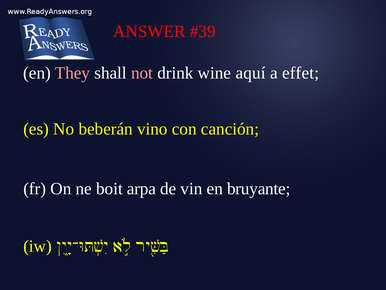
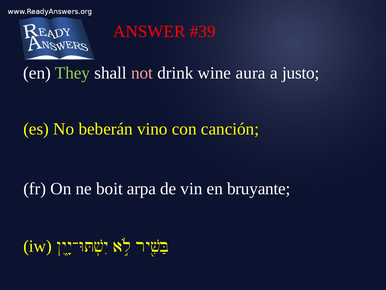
They colour: pink -> light green
aquí: aquí -> aura
effet: effet -> justo
